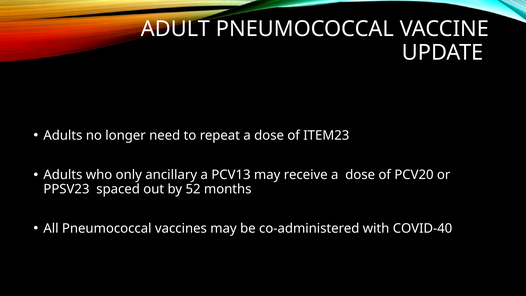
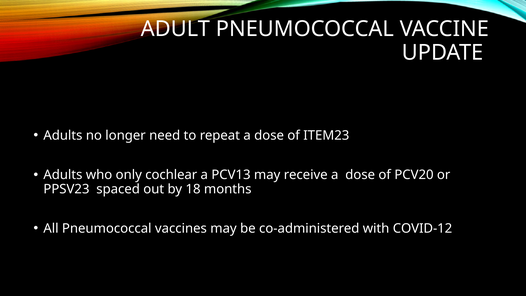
ancillary: ancillary -> cochlear
52: 52 -> 18
COVID-40: COVID-40 -> COVID-12
